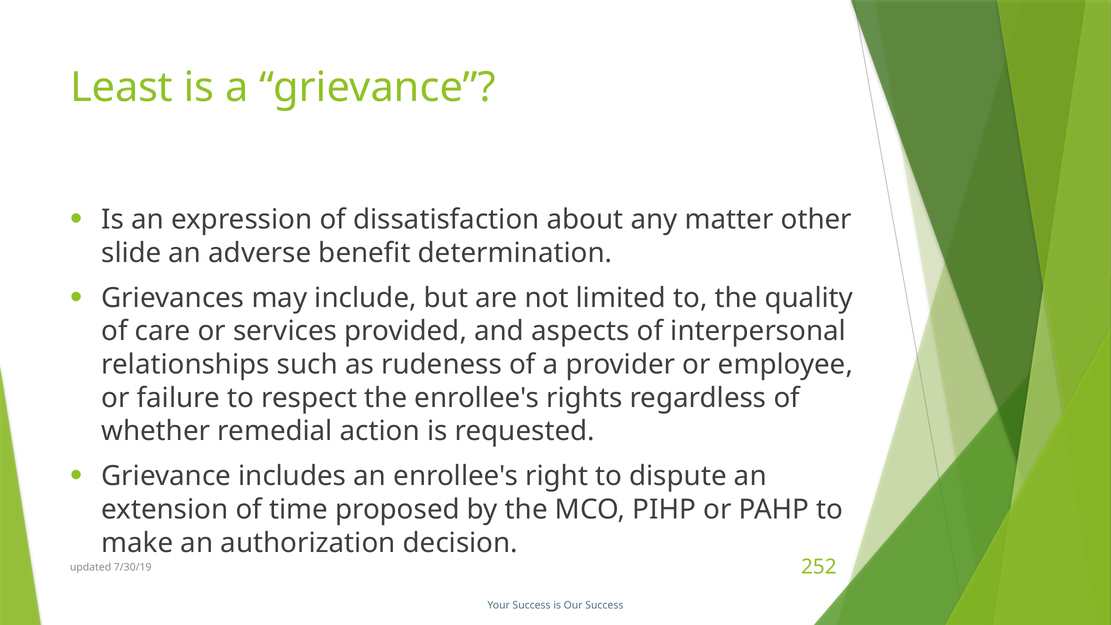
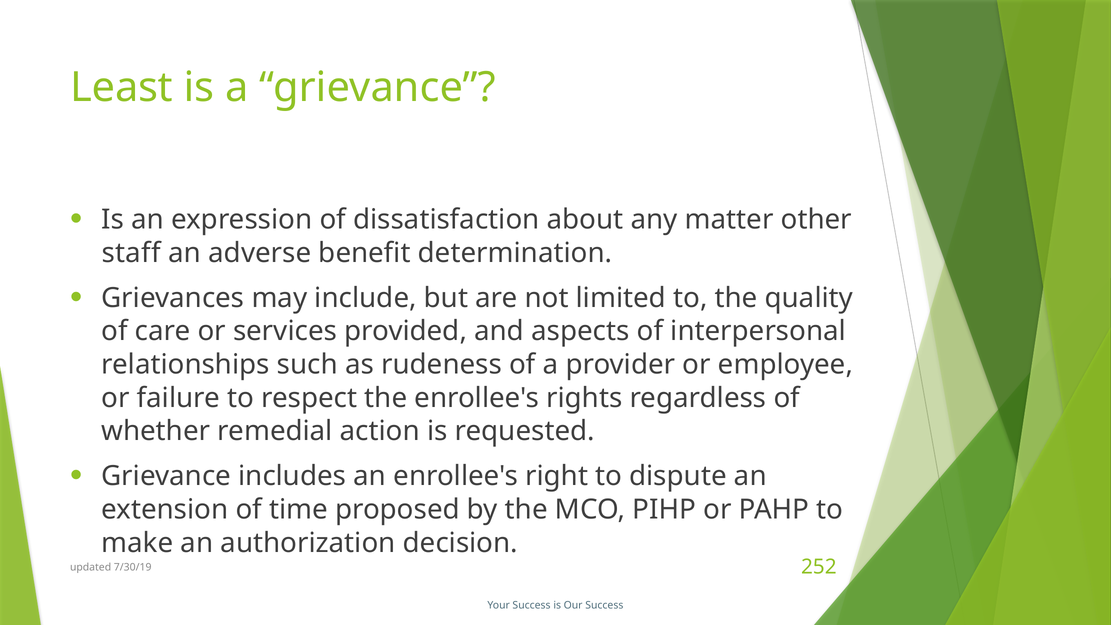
slide: slide -> staff
